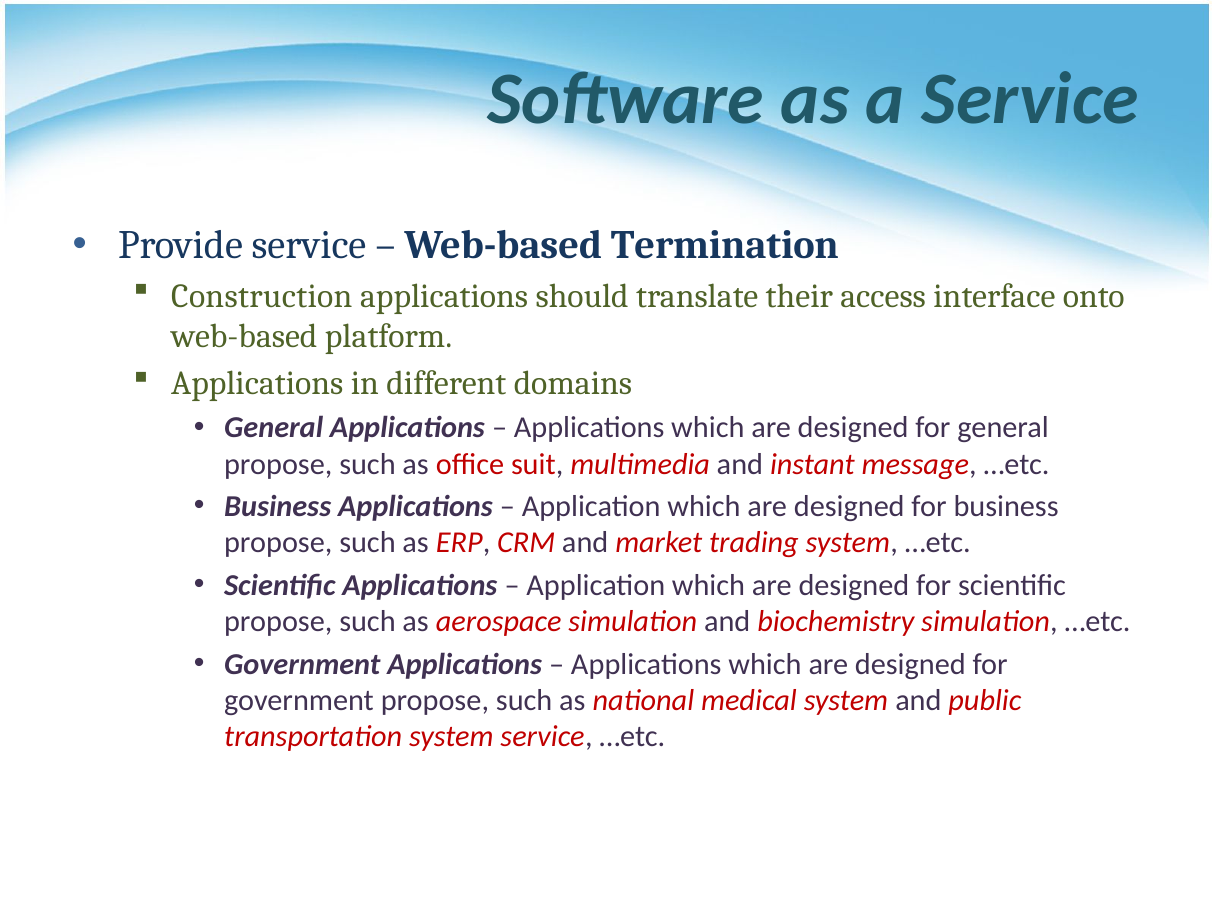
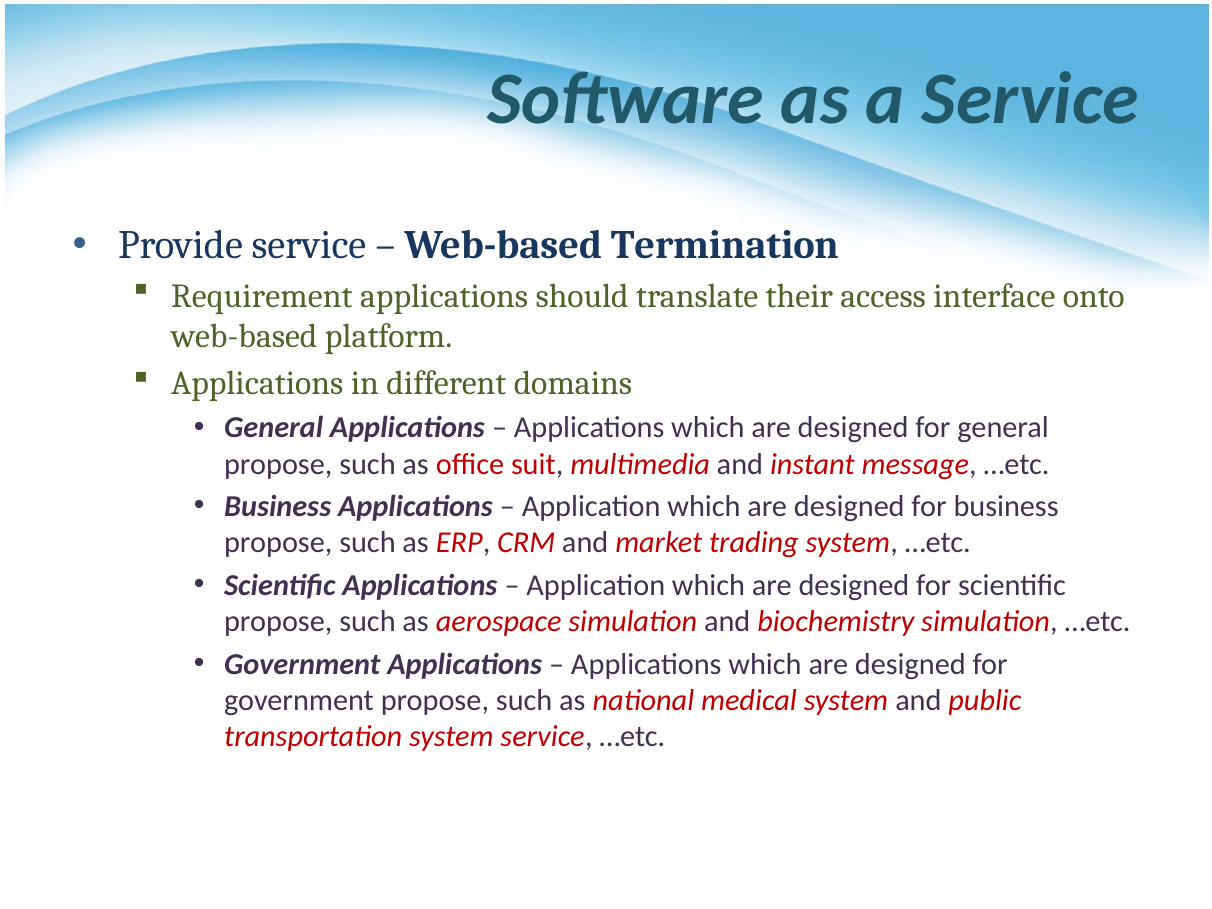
Construction: Construction -> Requirement
